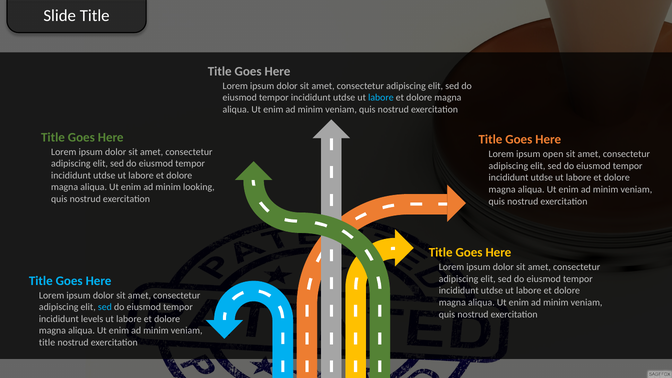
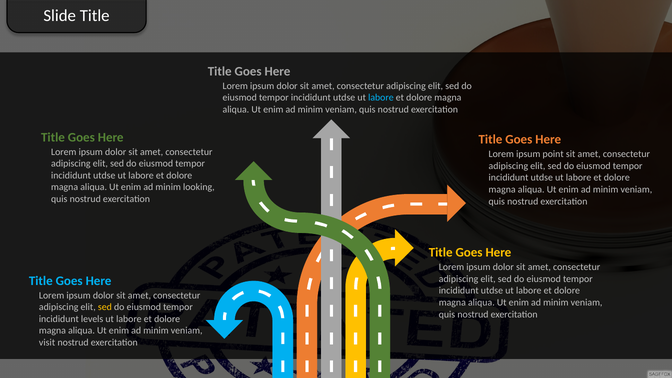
open: open -> point
sed at (105, 307) colour: light blue -> yellow
title at (47, 343): title -> visit
